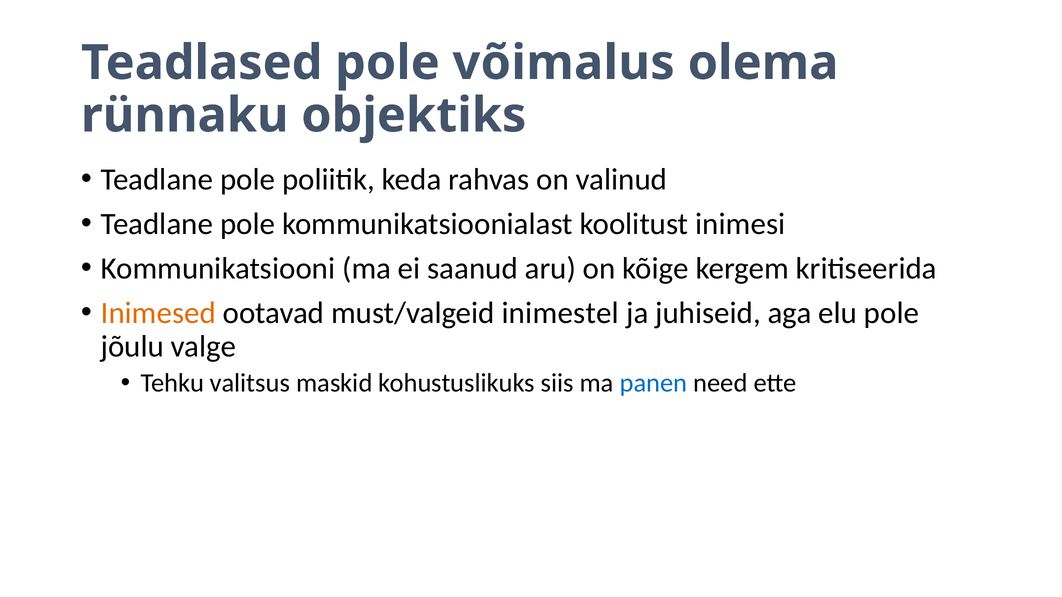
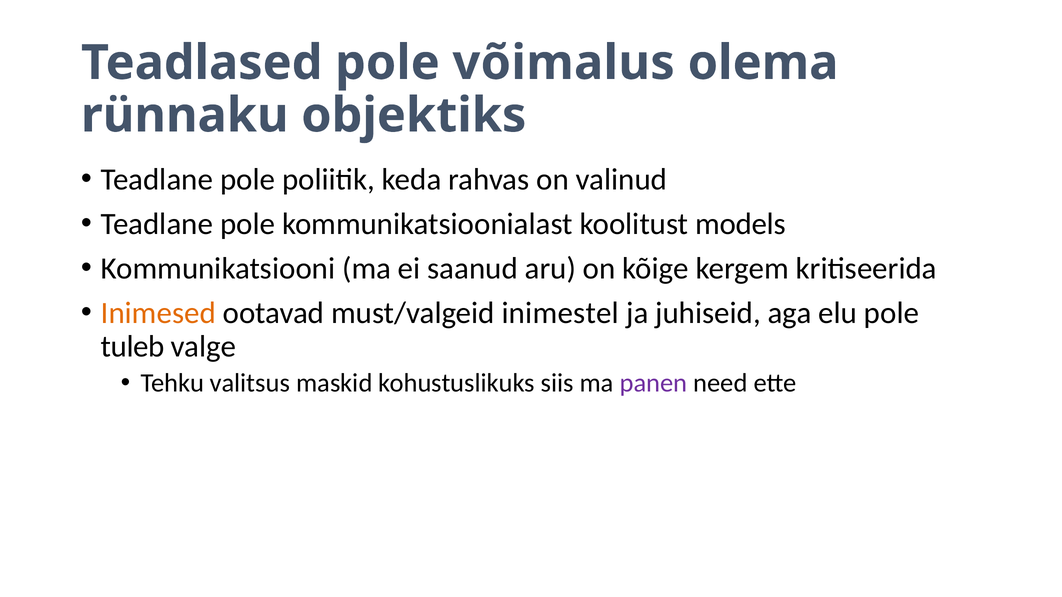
inimesi: inimesi -> models
jõulu: jõulu -> tuleb
panen colour: blue -> purple
